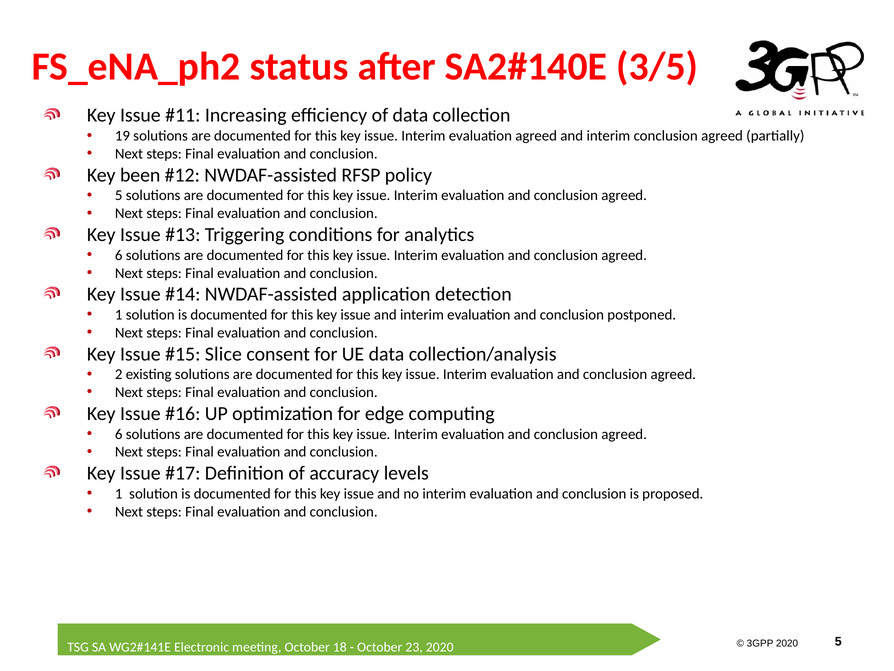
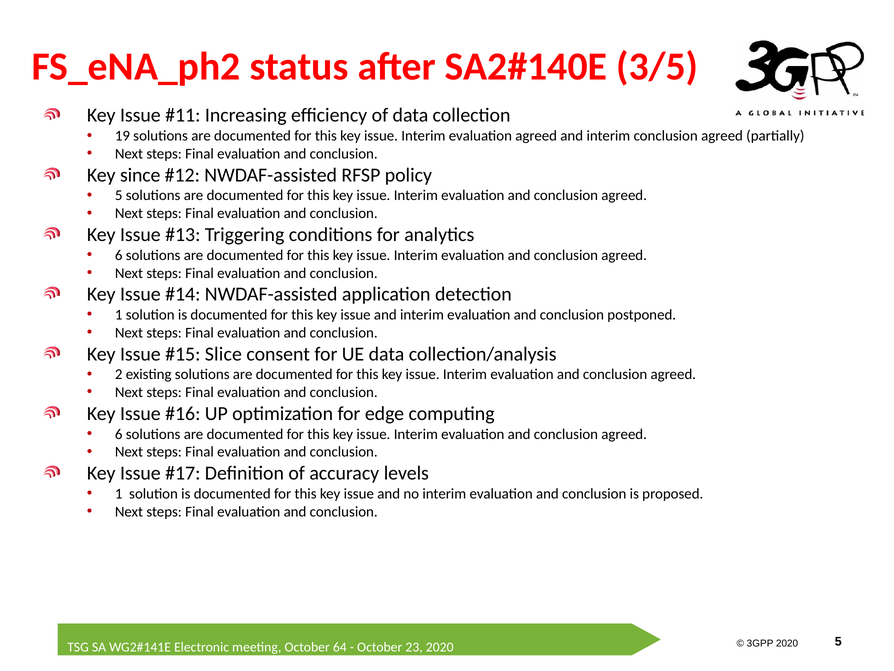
been: been -> since
18: 18 -> 64
